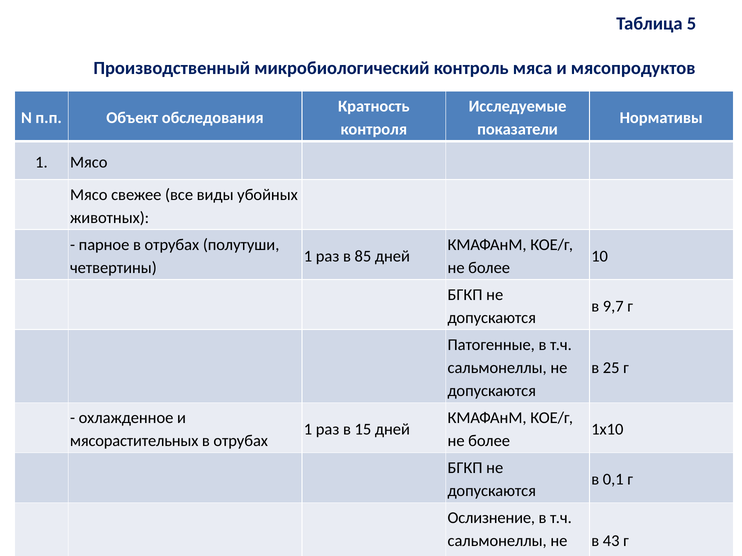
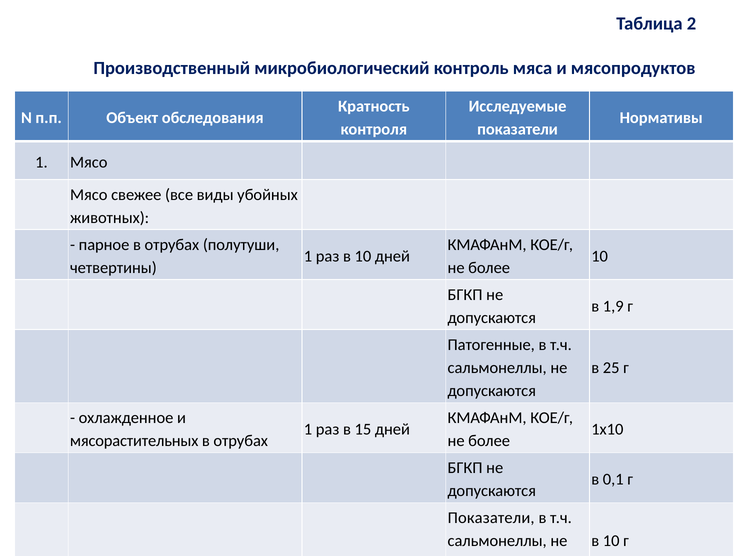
5: 5 -> 2
раз в 85: 85 -> 10
9,7: 9,7 -> 1,9
Ослизнение at (491, 518): Ослизнение -> Показатели
43 at (611, 542): 43 -> 10
